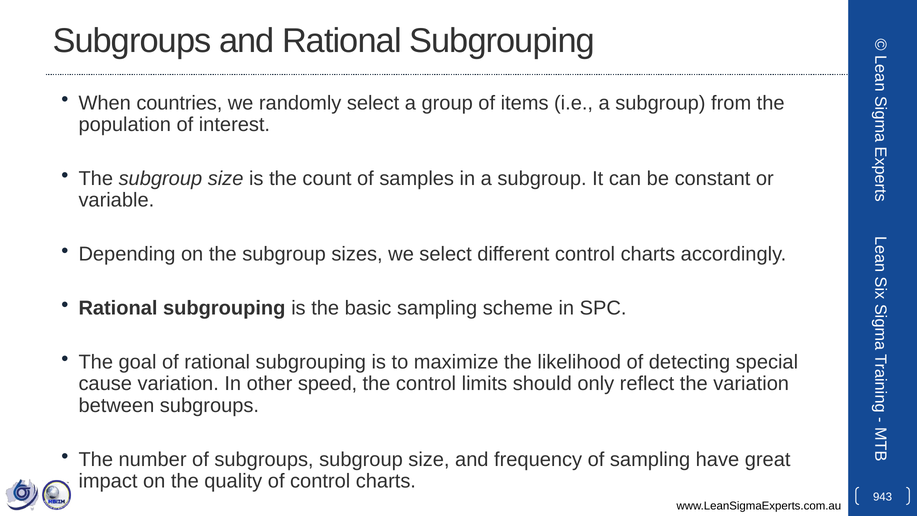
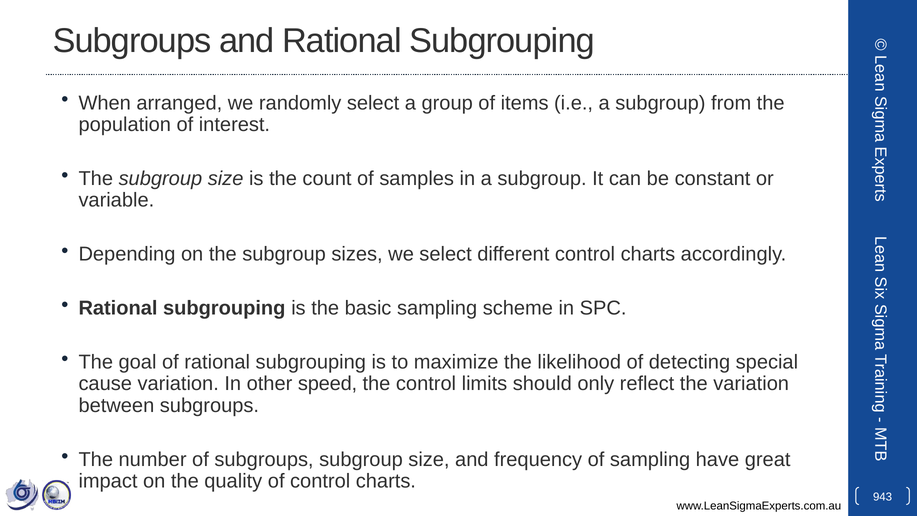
countries: countries -> arranged
